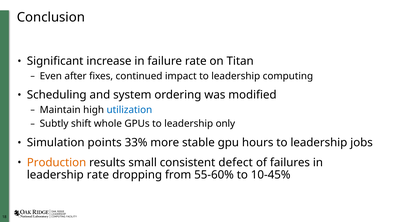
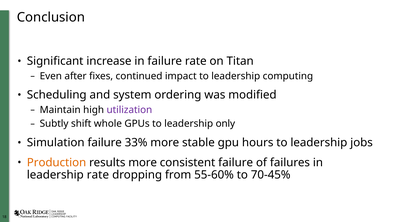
utilization colour: blue -> purple
Simulation points: points -> failure
results small: small -> more
consistent defect: defect -> failure
10-45%: 10-45% -> 70-45%
